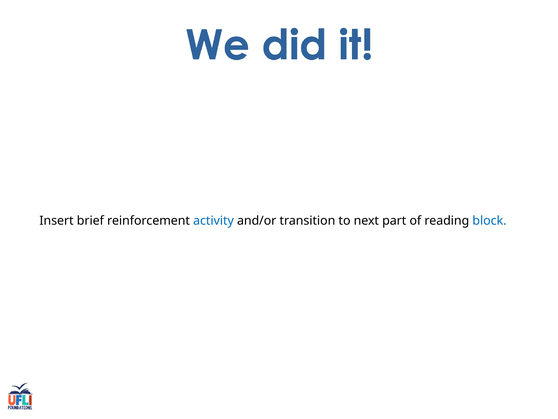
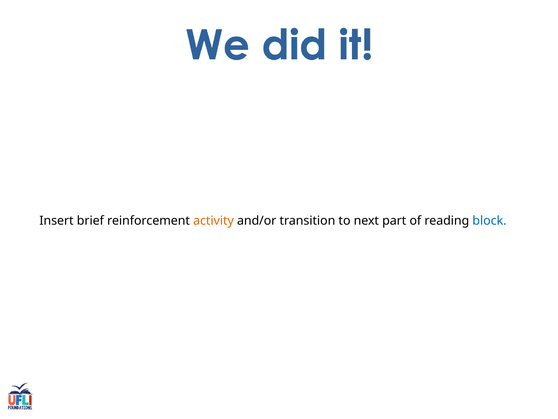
activity colour: blue -> orange
